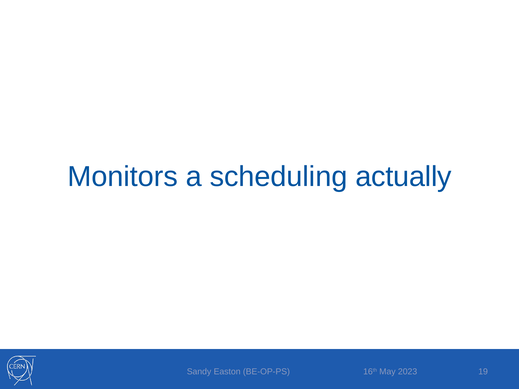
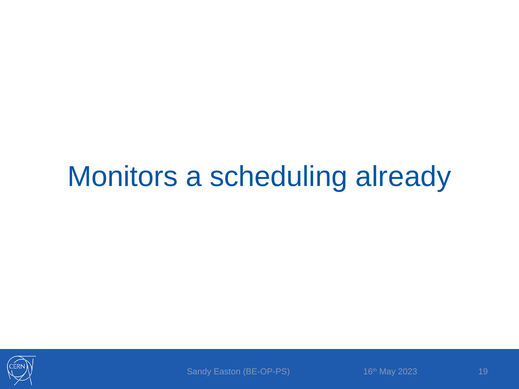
actually: actually -> already
